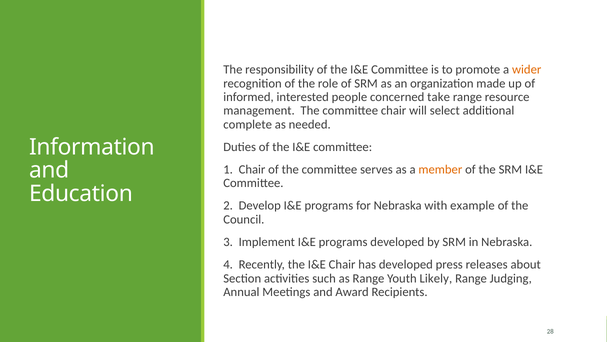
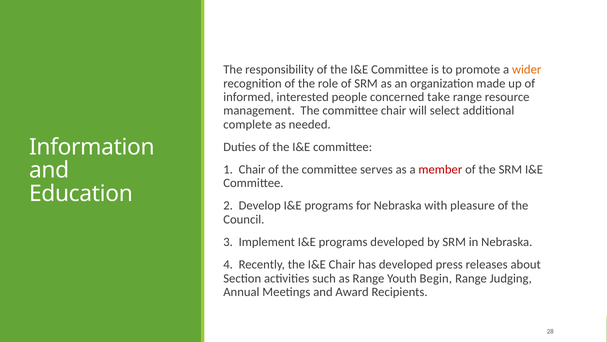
member colour: orange -> red
example: example -> pleasure
Likely: Likely -> Begin
